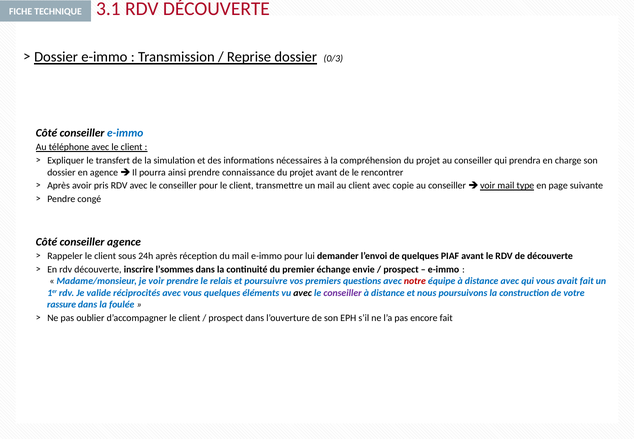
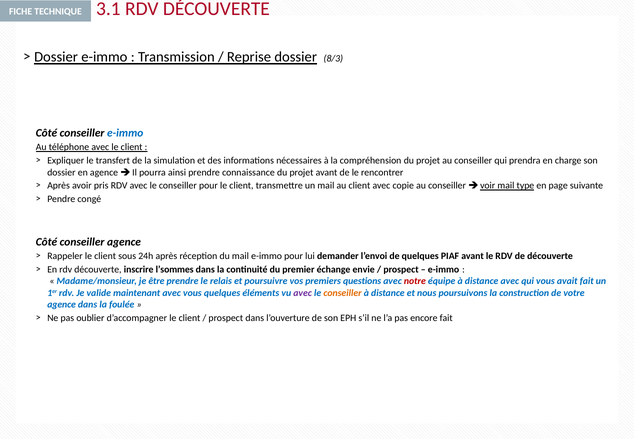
0/3: 0/3 -> 8/3
voir: voir -> être
réciprocités: réciprocités -> maintenant
avec at (303, 293) colour: black -> purple
conseiller at (343, 293) colour: purple -> orange
rassure at (62, 305): rassure -> agence
